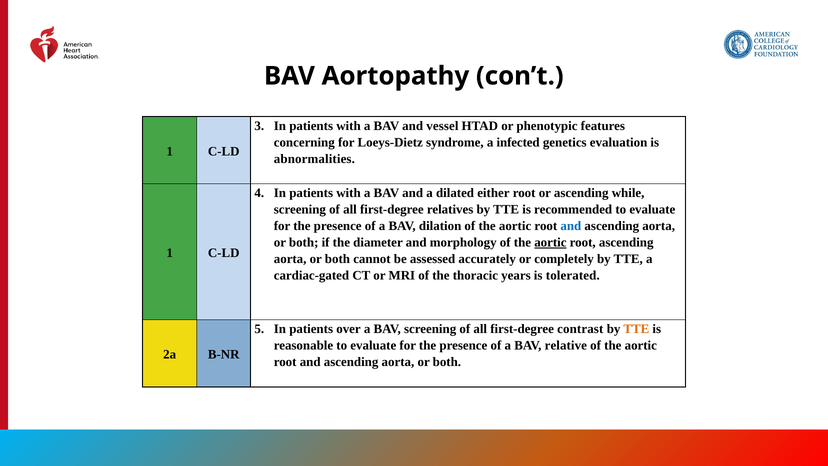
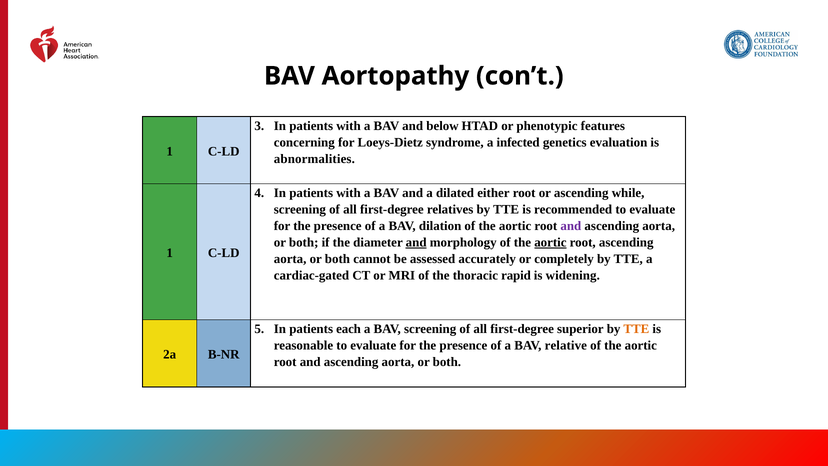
vessel: vessel -> below
and at (571, 226) colour: blue -> purple
and at (416, 242) underline: none -> present
years: years -> rapid
tolerated: tolerated -> widening
over: over -> each
contrast: contrast -> superior
